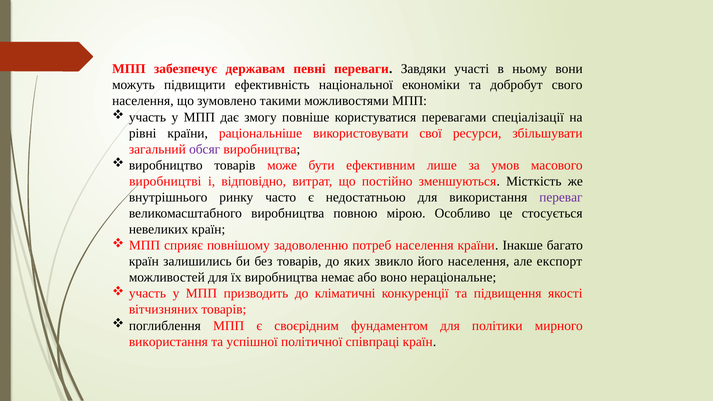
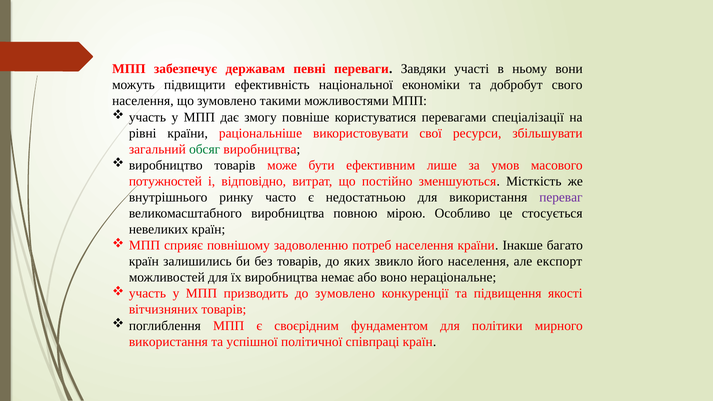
обсяг colour: purple -> green
виробництві: виробництві -> потужностей
до кліматичні: кліматичні -> зумовлено
